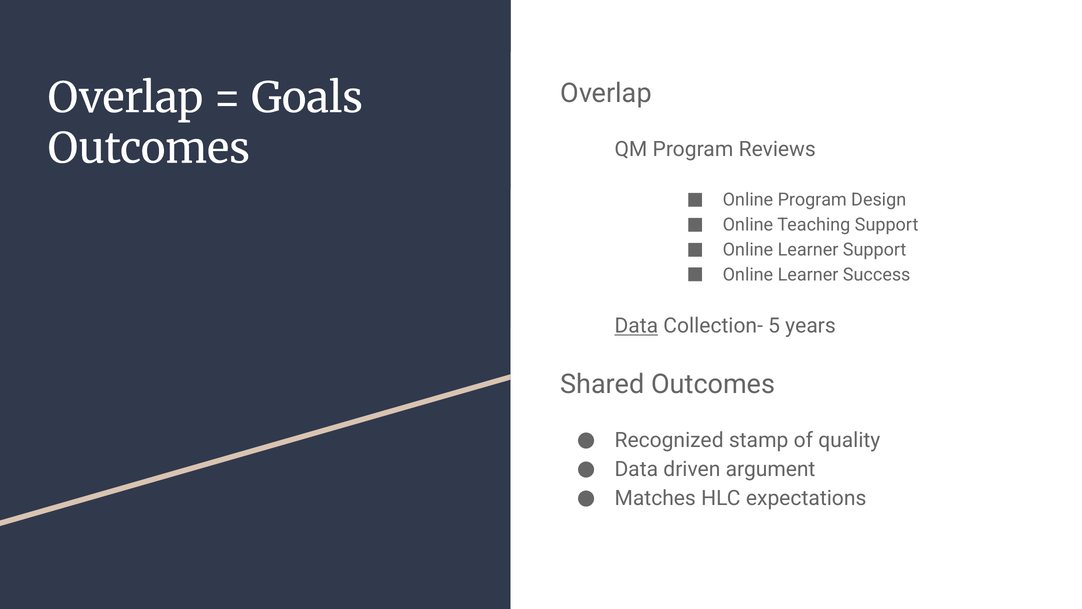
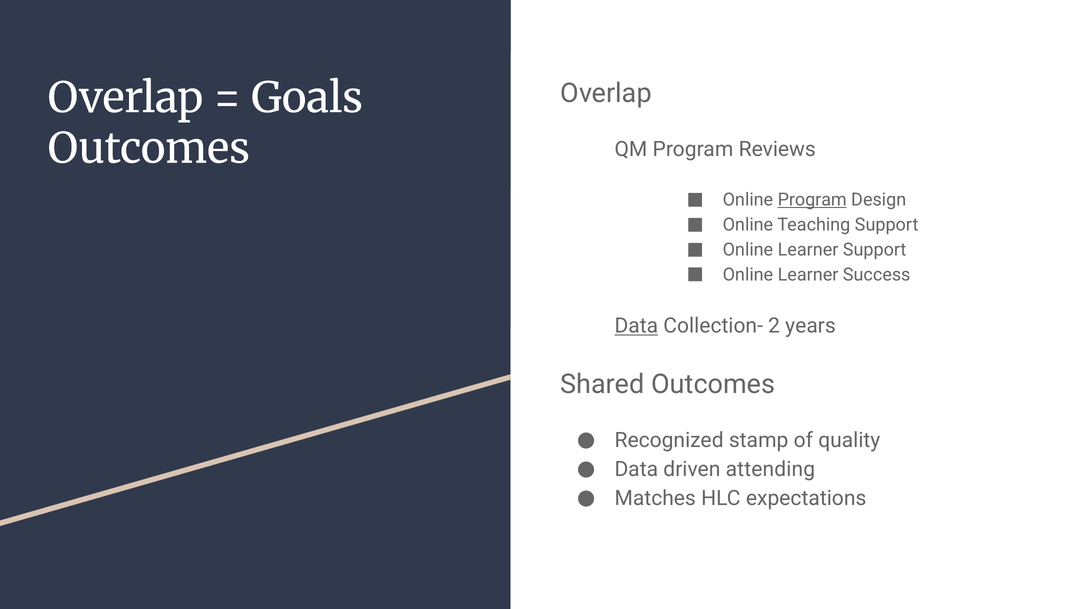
Program at (812, 200) underline: none -> present
5: 5 -> 2
argument: argument -> attending
